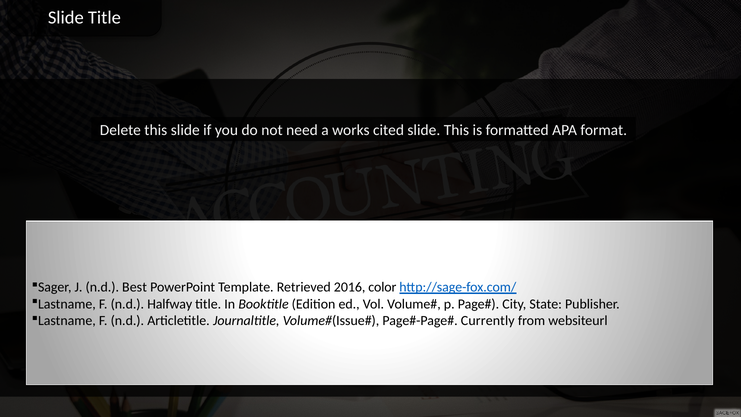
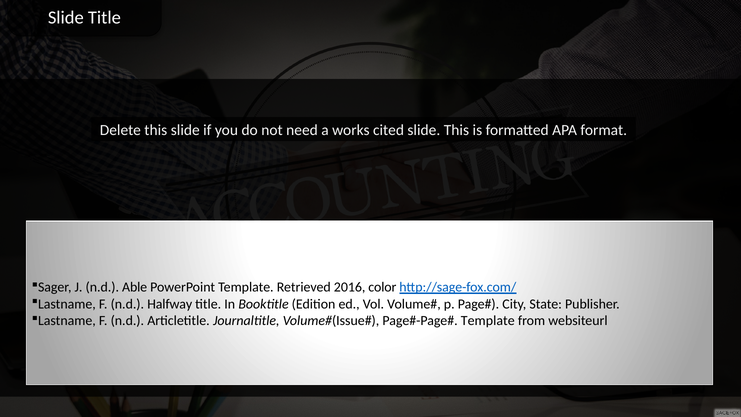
Best: Best -> Able
Currently at (488, 321): Currently -> Template
